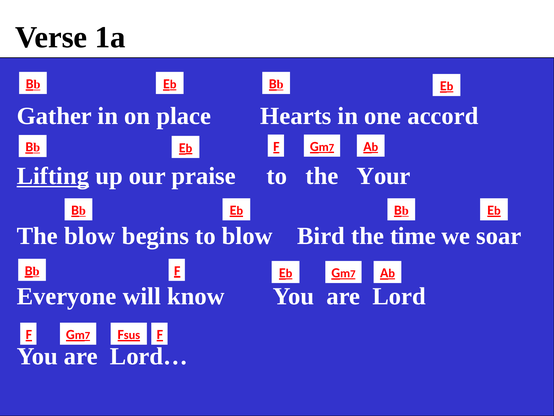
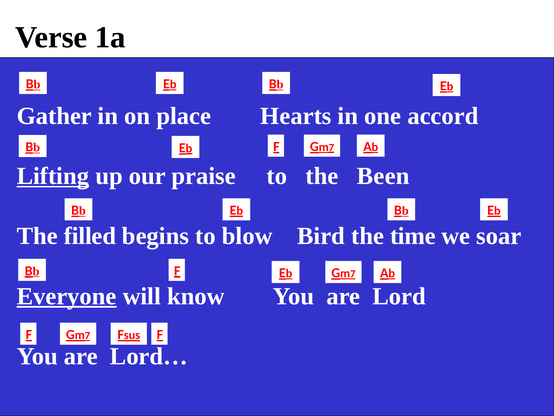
Your: Your -> Been
The blow: blow -> filled
Everyone underline: none -> present
